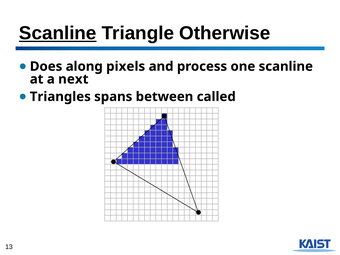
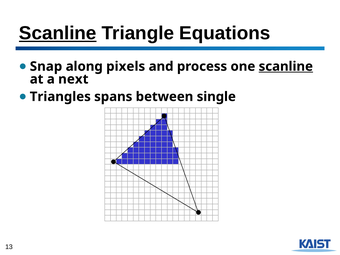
Otherwise: Otherwise -> Equations
Does: Does -> Snap
scanline at (286, 66) underline: none -> present
called: called -> single
